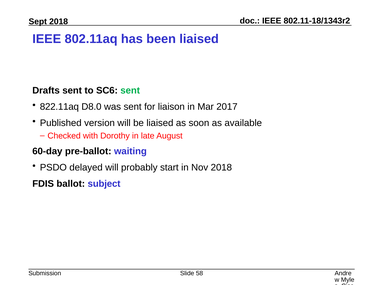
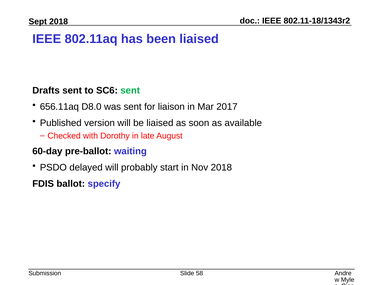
822.11aq: 822.11aq -> 656.11aq
subject: subject -> specify
